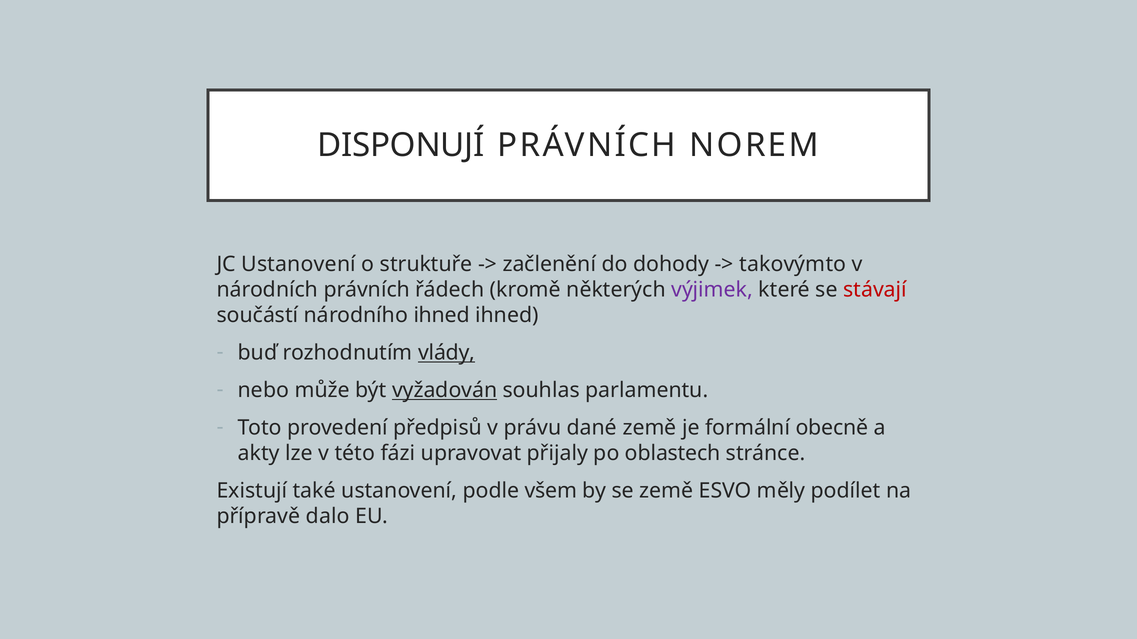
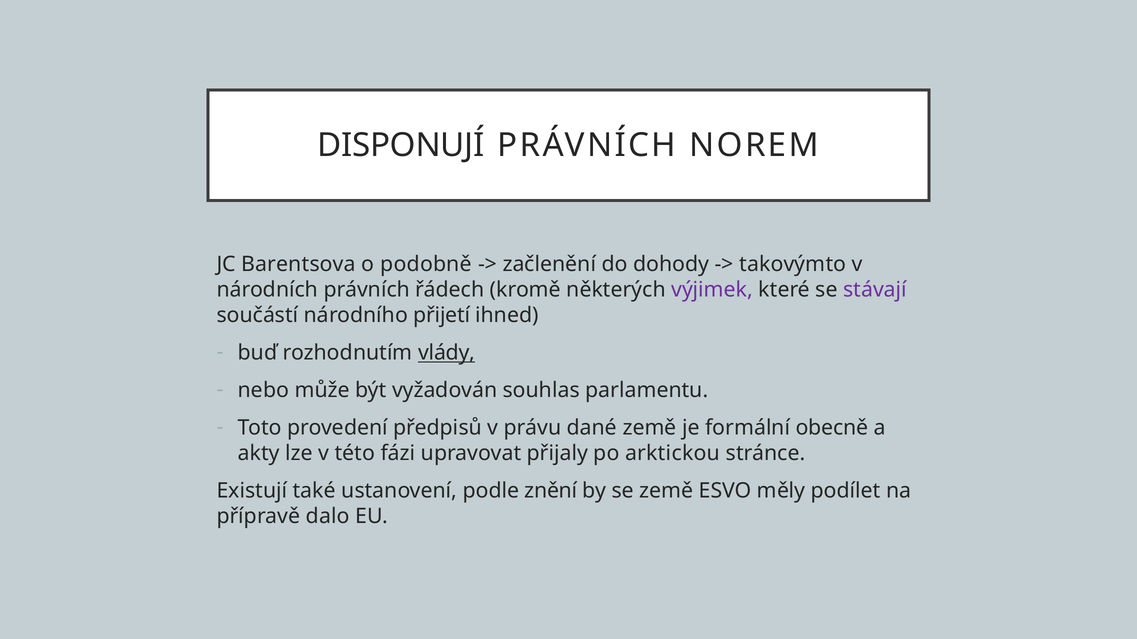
JC Ustanovení: Ustanovení -> Barentsova
struktuře: struktuře -> podobně
stávají colour: red -> purple
národního ihned: ihned -> přijetí
vyžadován underline: present -> none
oblastech: oblastech -> arktickou
všem: všem -> znění
